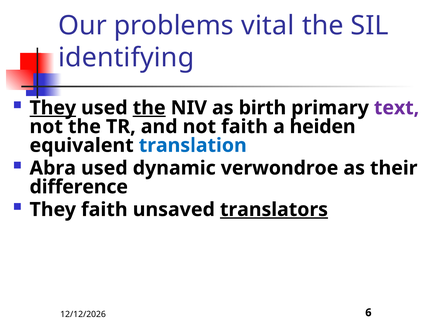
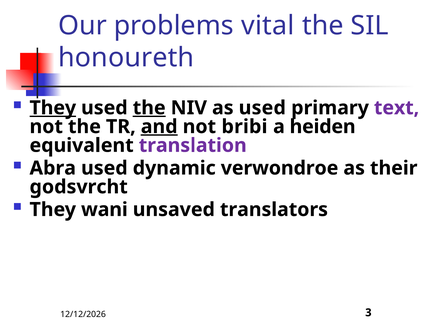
identifying: identifying -> honoureth
as birth: birth -> used
and underline: none -> present
not faith: faith -> bribi
translation colour: blue -> purple
difference: difference -> godsvrcht
They faith: faith -> wani
translators underline: present -> none
6: 6 -> 3
